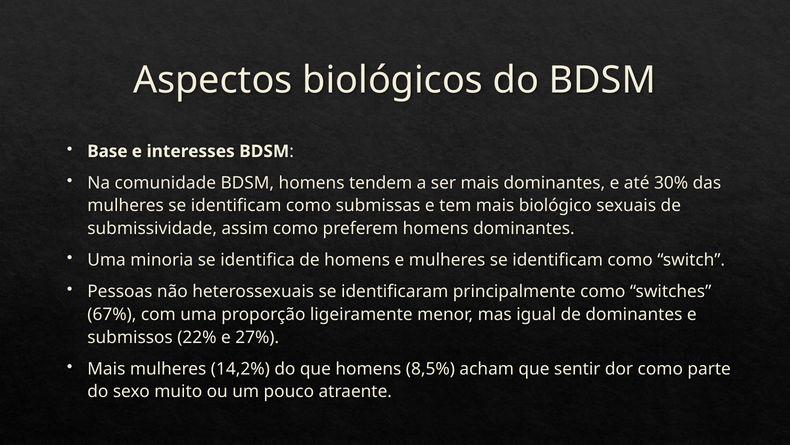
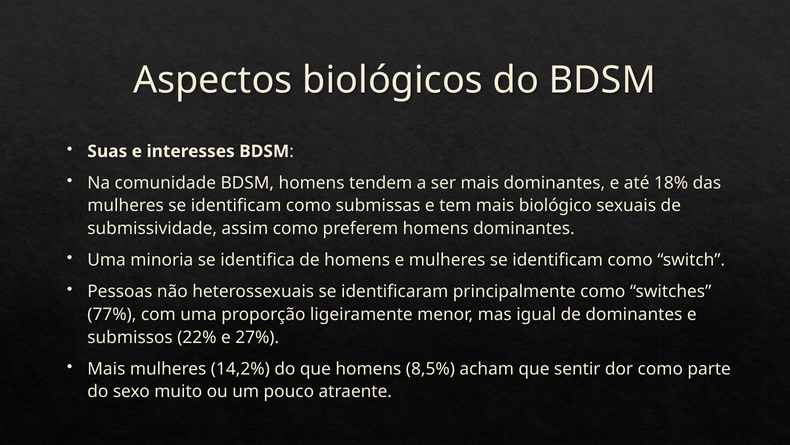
Base: Base -> Suas
30%: 30% -> 18%
67%: 67% -> 77%
